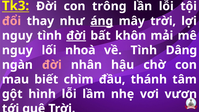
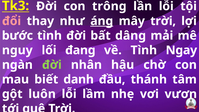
nguy at (17, 36): nguy -> bước
đời at (76, 36) underline: present -> none
khôn: khôn -> dâng
nhoà: nhoà -> đang
Dâng: Dâng -> Ngay
đời at (52, 65) colour: pink -> light green
chìm: chìm -> danh
hình: hình -> luôn
